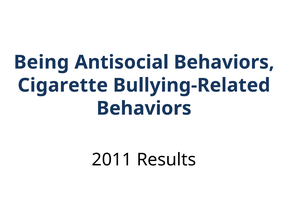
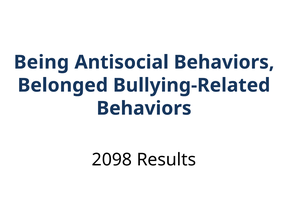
Cigarette: Cigarette -> Belonged
2011: 2011 -> 2098
